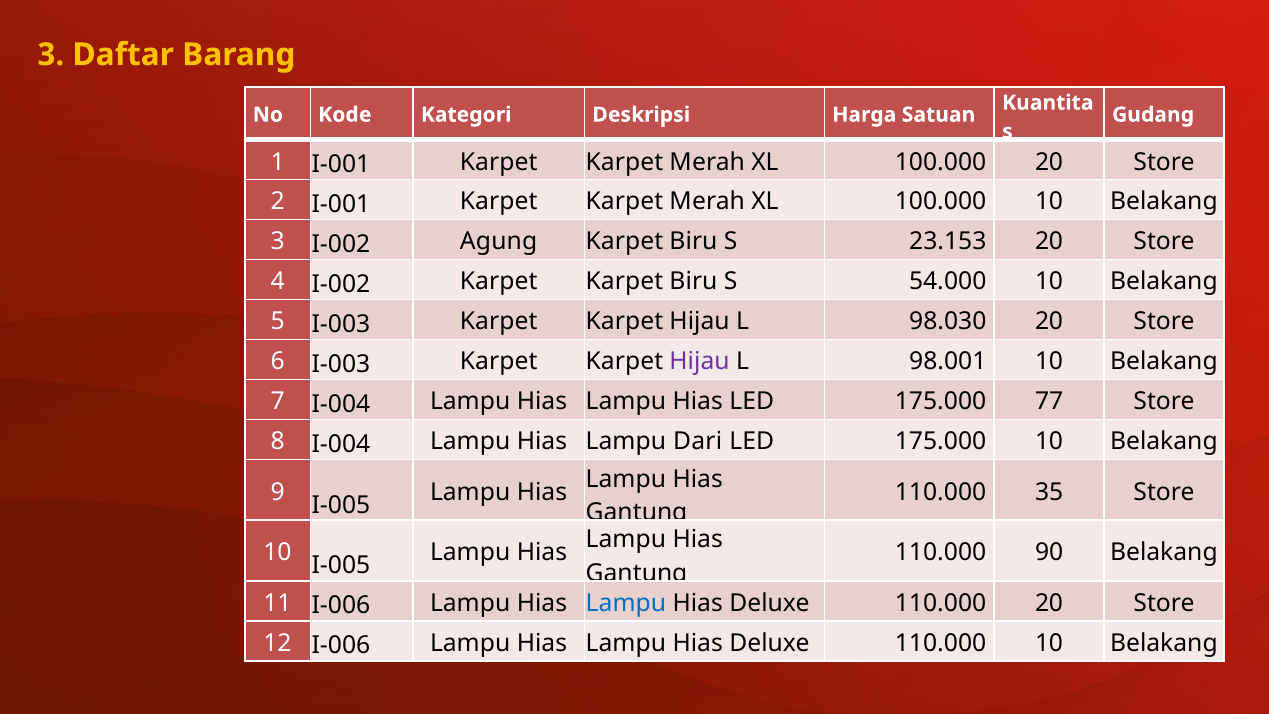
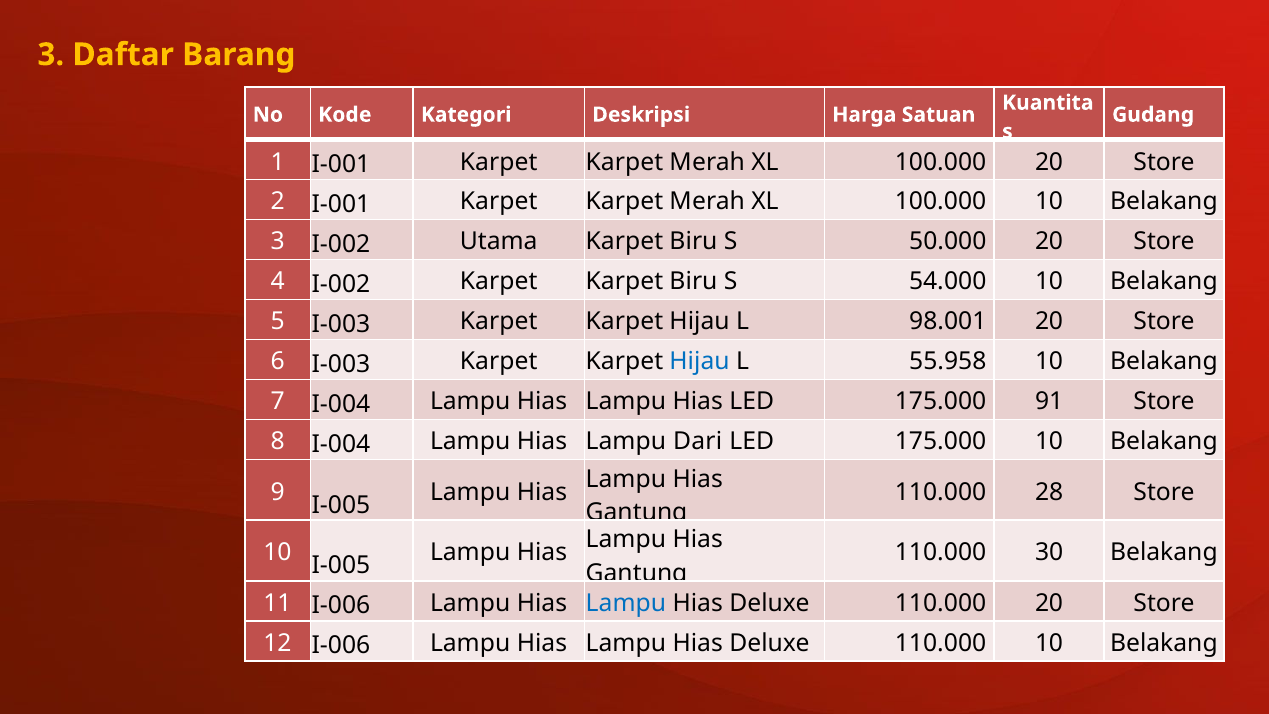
Agung: Agung -> Utama
23.153: 23.153 -> 50.000
98.030: 98.030 -> 98.001
Hijau at (700, 362) colour: purple -> blue
98.001: 98.001 -> 55.958
77: 77 -> 91
35: 35 -> 28
90: 90 -> 30
